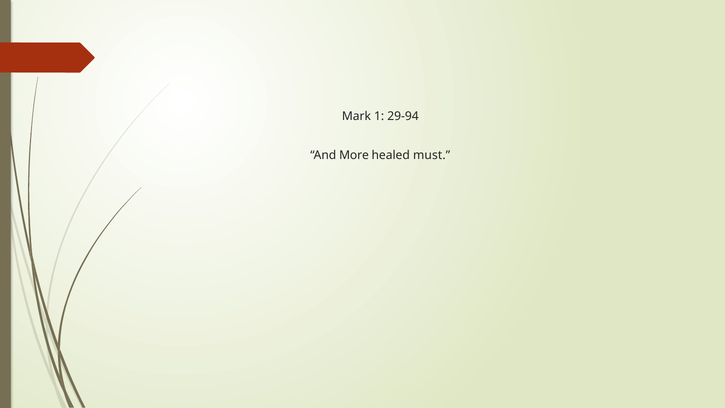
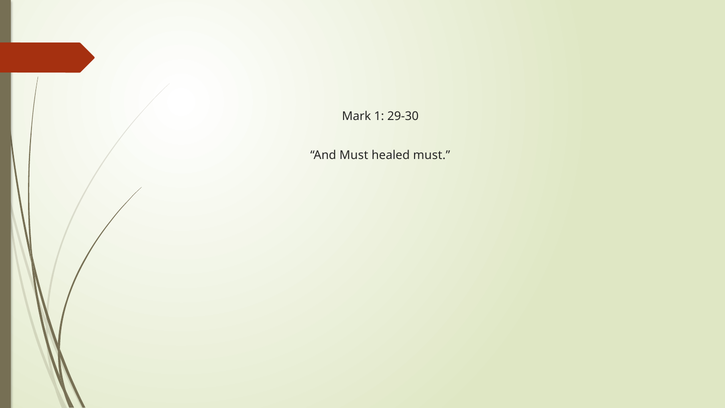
29-94: 29-94 -> 29-30
And More: More -> Must
